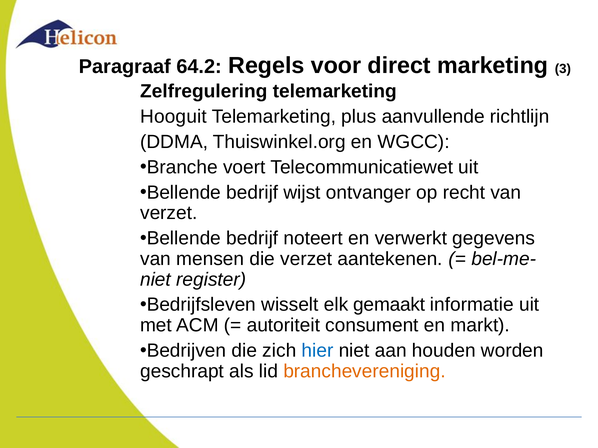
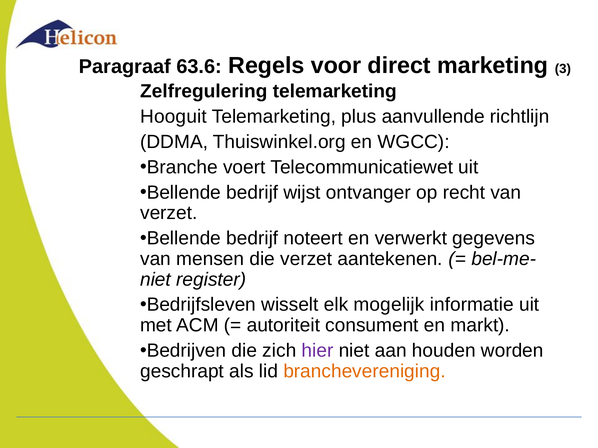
64.2: 64.2 -> 63.6
gemaakt: gemaakt -> mogelijk
hier colour: blue -> purple
